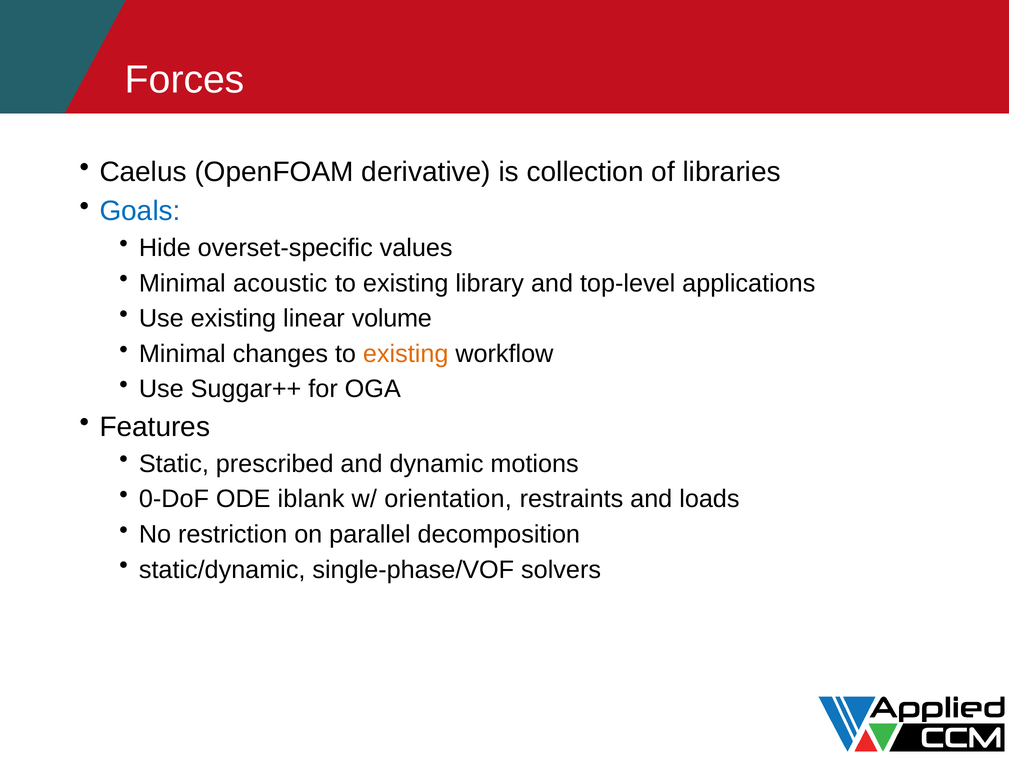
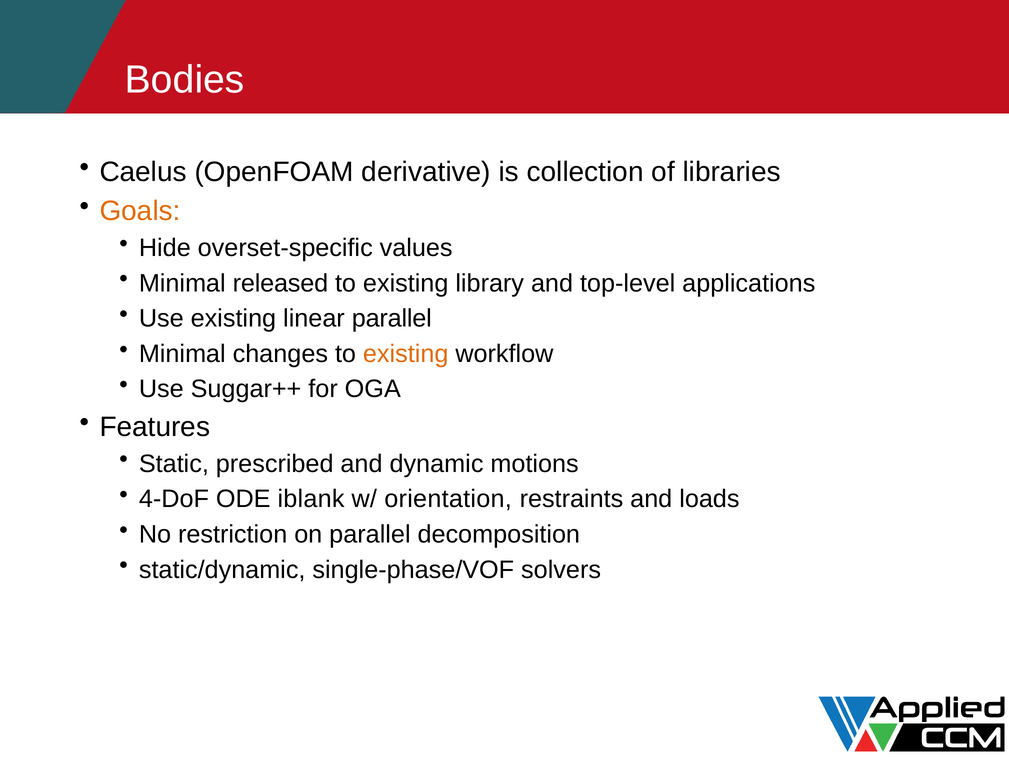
Forces: Forces -> Bodies
Goals colour: blue -> orange
acoustic: acoustic -> released
linear volume: volume -> parallel
0-DoF: 0-DoF -> 4-DoF
